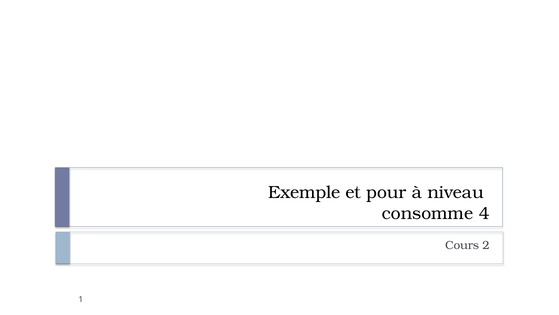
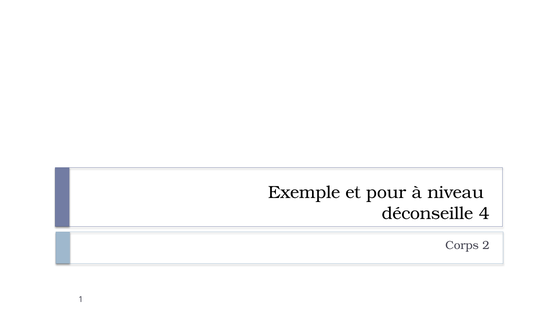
consomme: consomme -> déconseille
Cours: Cours -> Corps
